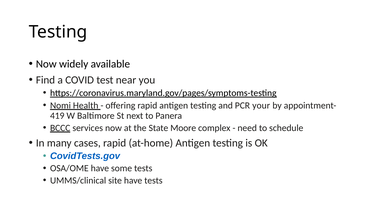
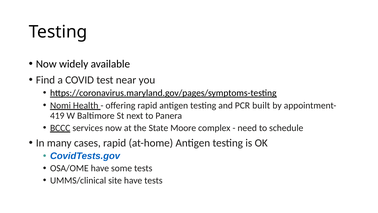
your: your -> built
